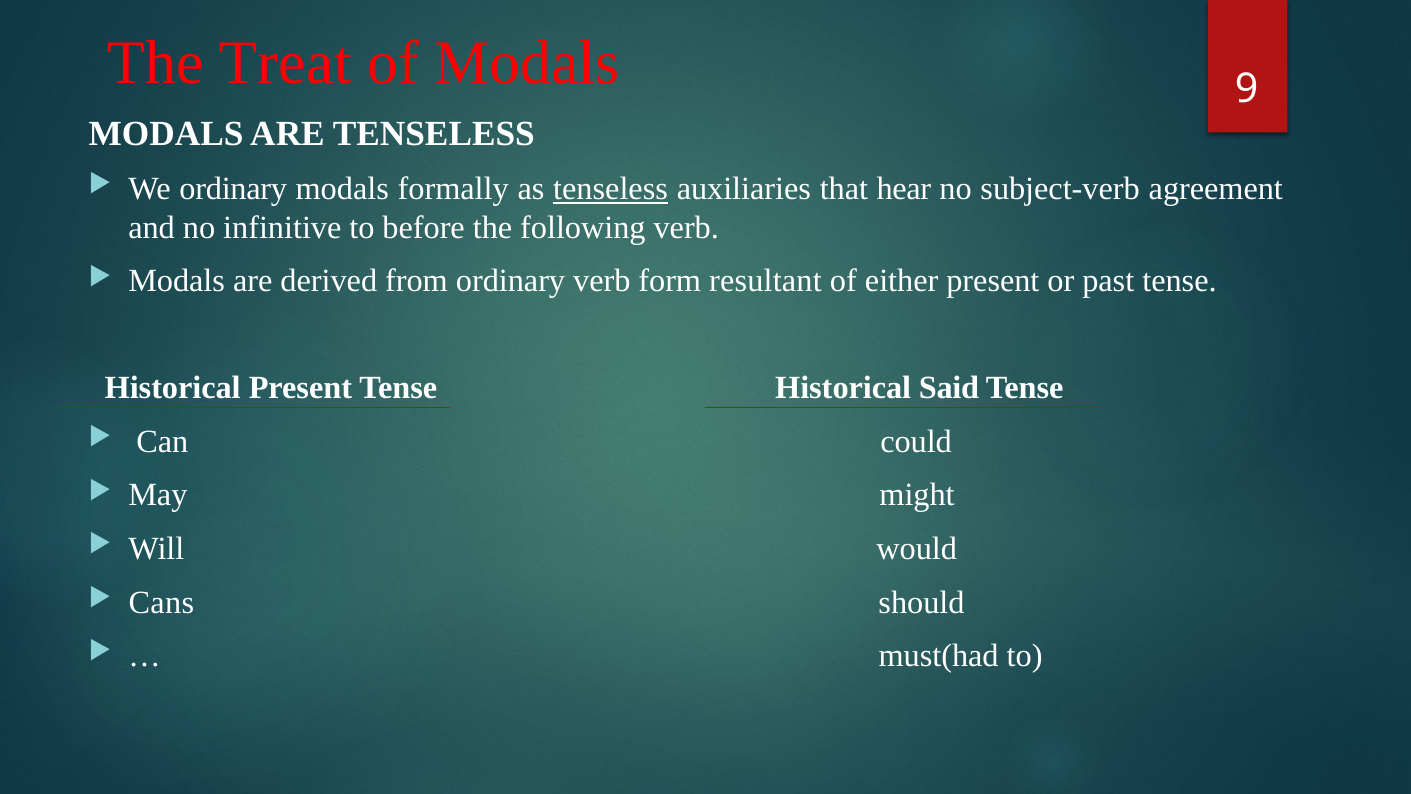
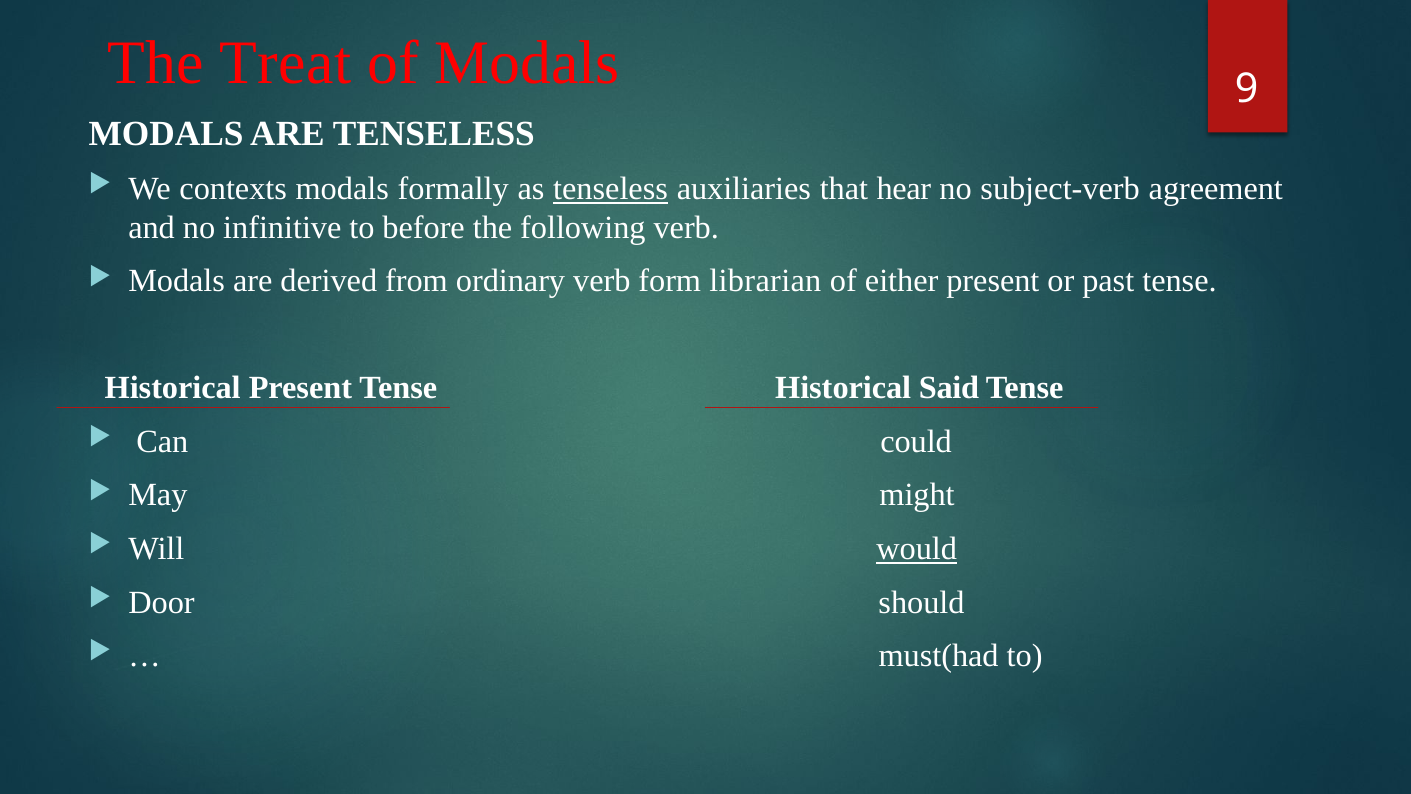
We ordinary: ordinary -> contexts
resultant: resultant -> librarian
would underline: none -> present
Cans: Cans -> Door
